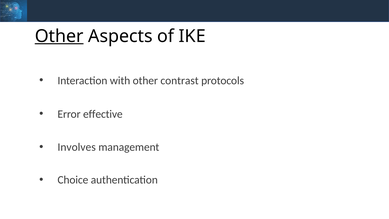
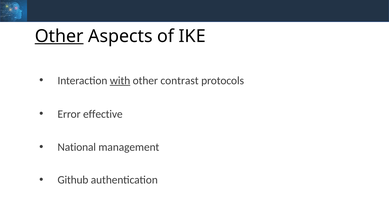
with underline: none -> present
Involves: Involves -> National
Choice: Choice -> Github
